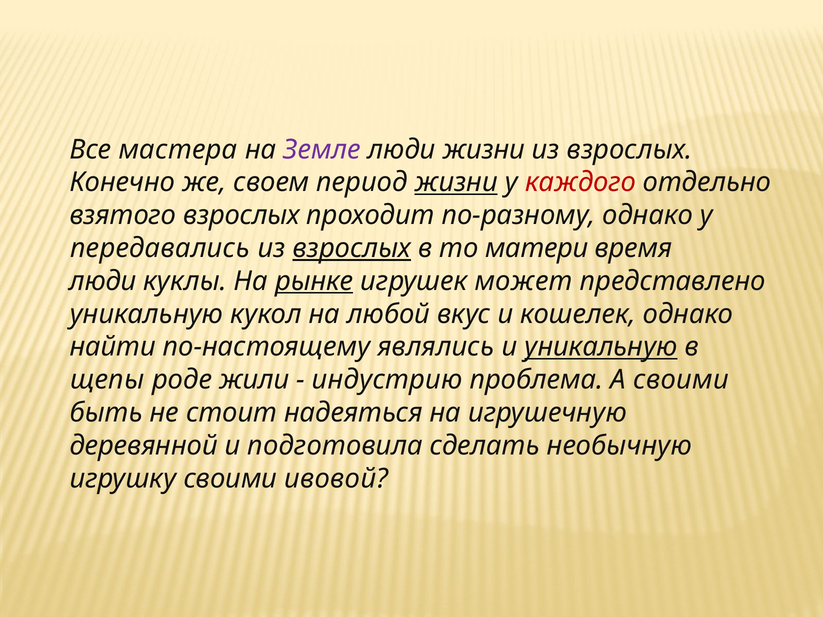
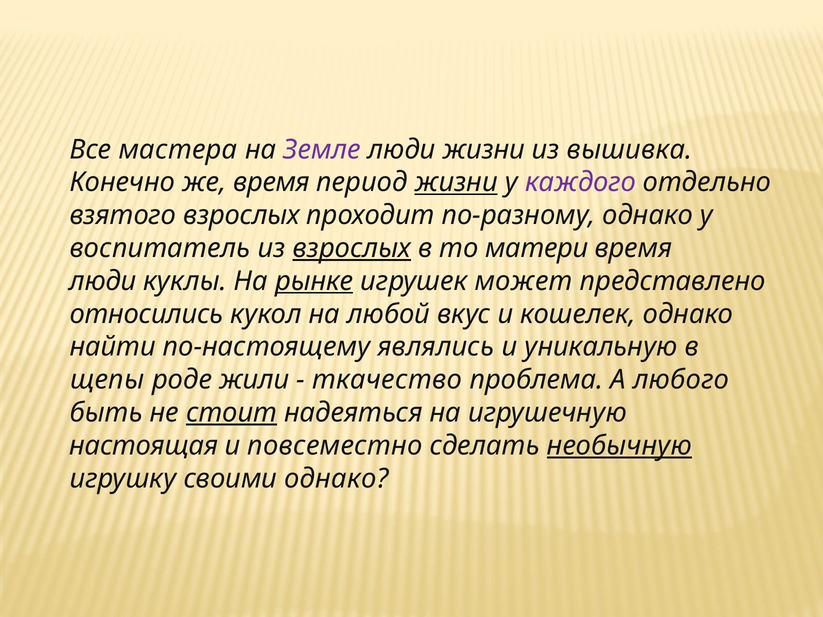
взрослых at (630, 150): взрослых -> вышивка
же своем: своем -> время
каждого colour: red -> purple
передавались: передавались -> воспитатель
уникальную at (146, 314): уникальную -> относились
уникальную at (601, 347) underline: present -> none
индустрию: индустрию -> ткачество
А своими: своими -> любого
стоит underline: none -> present
деревянной: деревянной -> настоящая
подготовила: подготовила -> повсеместно
необычную underline: none -> present
своими ивовой: ивовой -> однако
